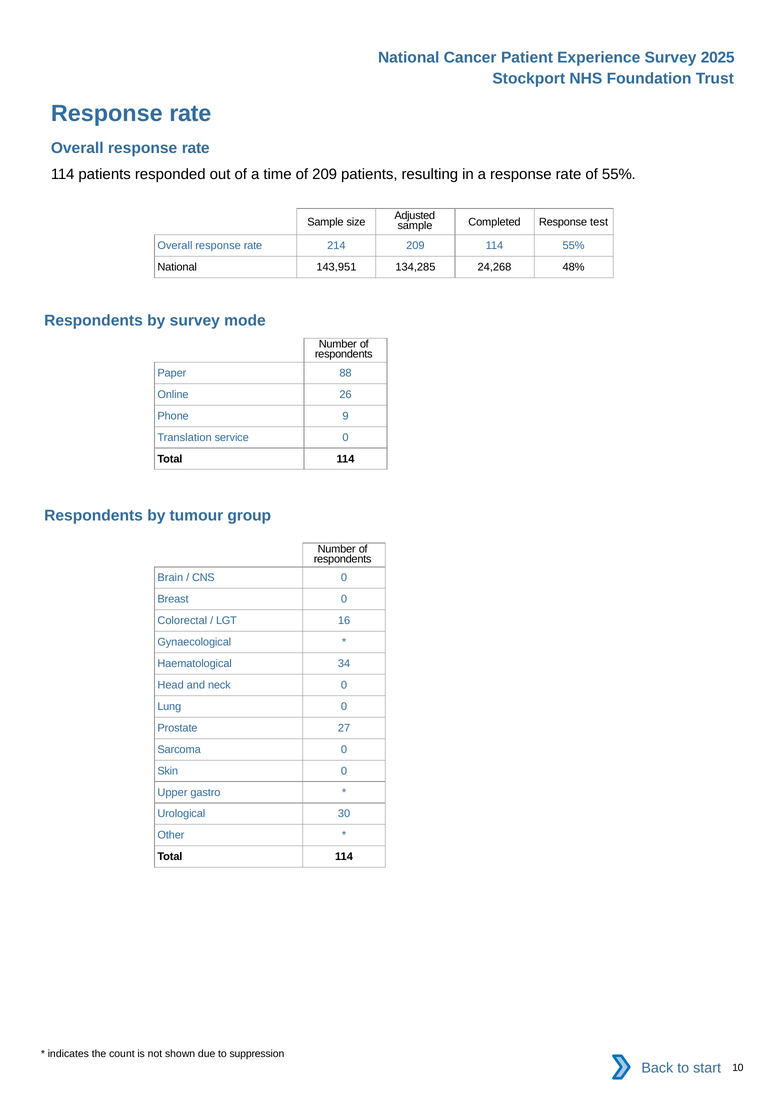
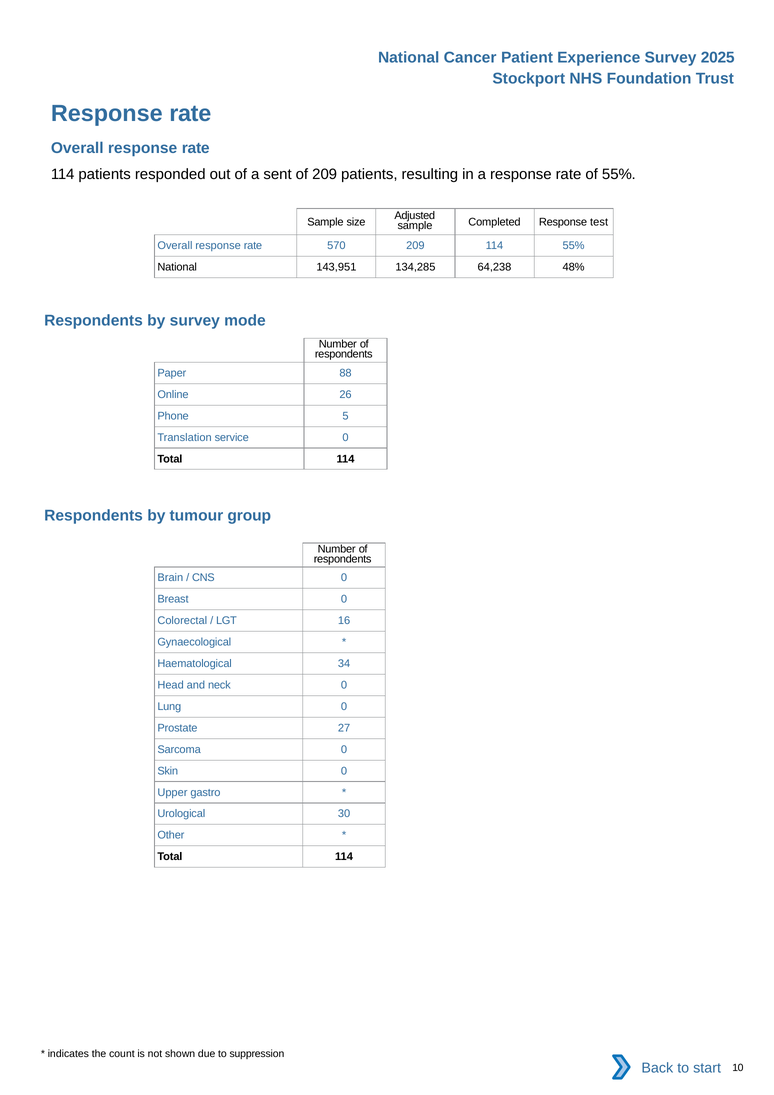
time: time -> sent
214: 214 -> 570
24,268: 24,268 -> 64,238
9: 9 -> 5
